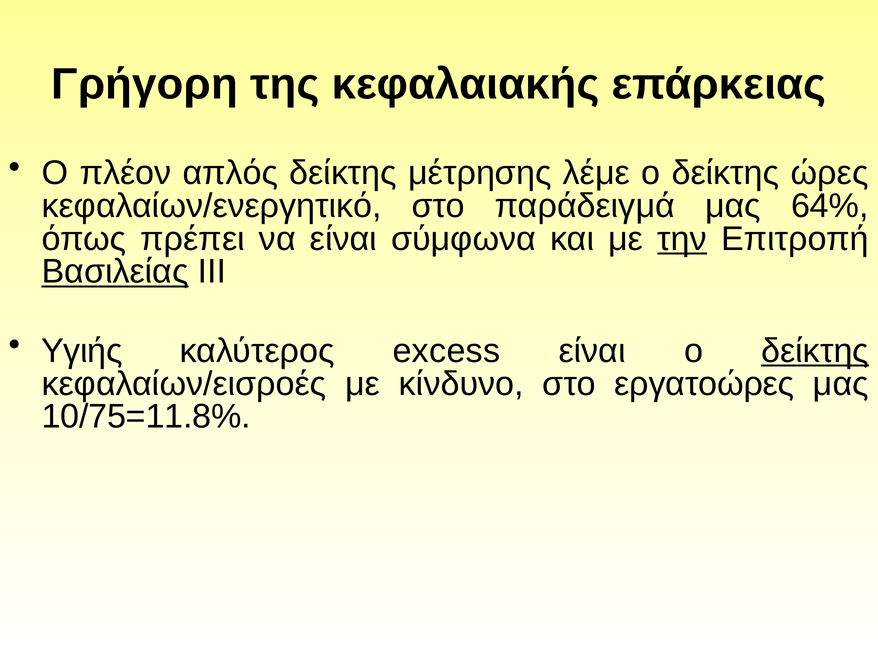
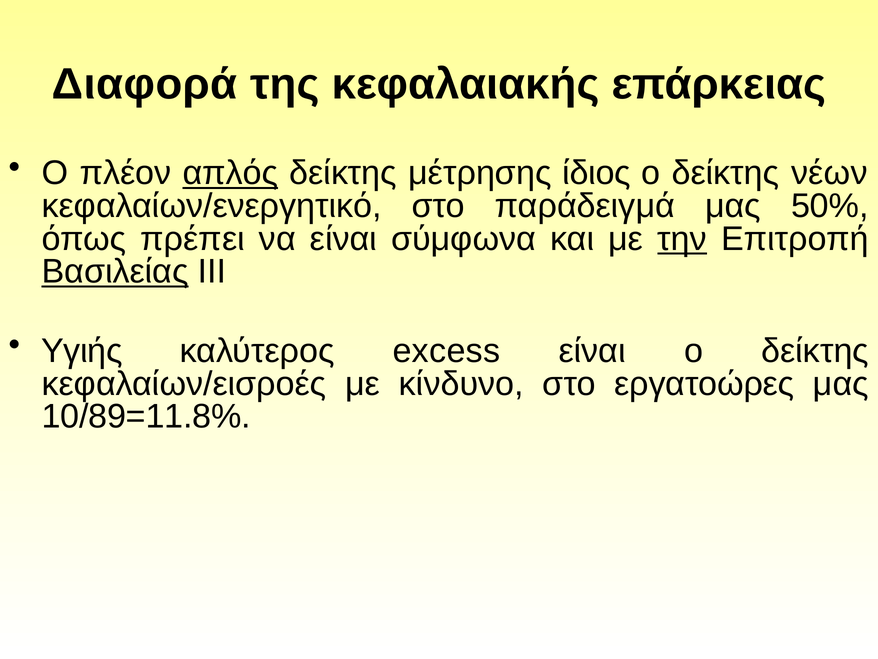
Γρήγορη: Γρήγορη -> Διαφορά
απλός underline: none -> present
λέμε: λέμε -> ίδιος
ώρες: ώρες -> νέων
64%: 64% -> 50%
δείκτης at (815, 351) underline: present -> none
10/75=11.8%: 10/75=11.8% -> 10/89=11.8%
